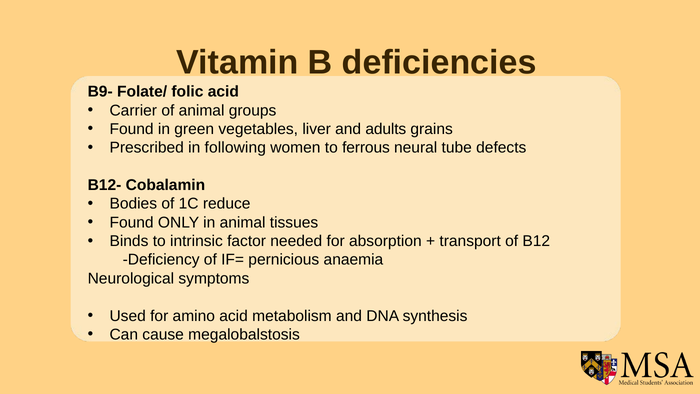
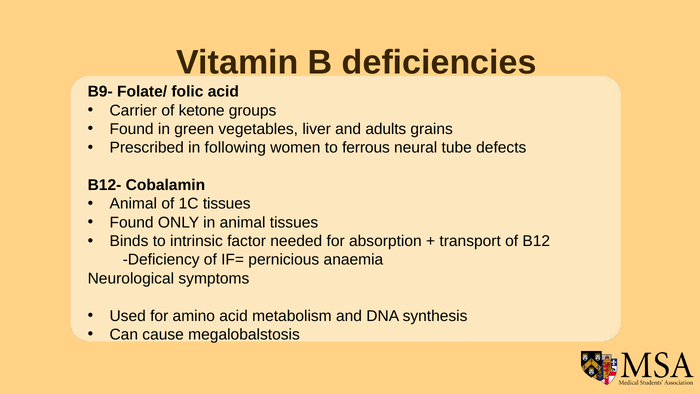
of animal: animal -> ketone
Bodies at (133, 204): Bodies -> Animal
1C reduce: reduce -> tissues
